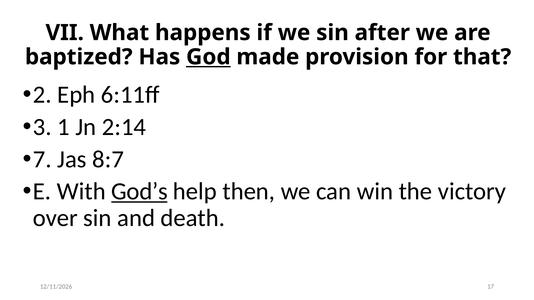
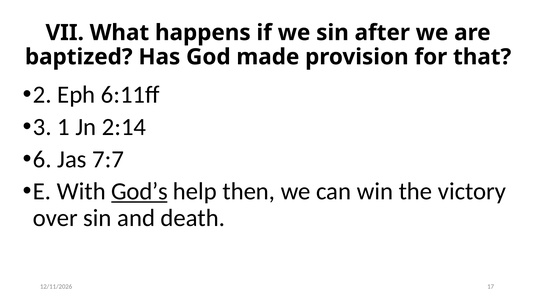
God underline: present -> none
7: 7 -> 6
8:7: 8:7 -> 7:7
